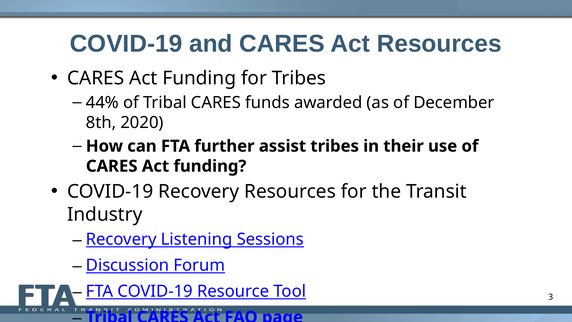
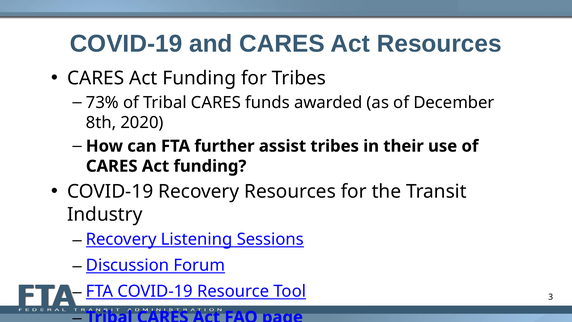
44%: 44% -> 73%
